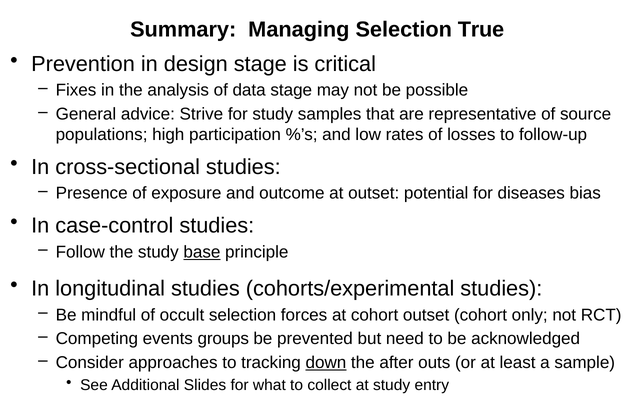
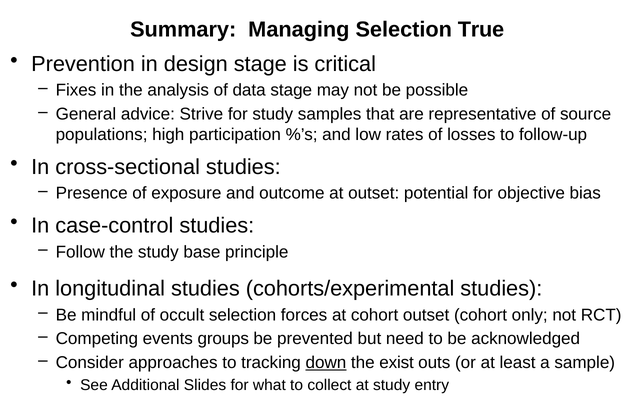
diseases: diseases -> objective
base underline: present -> none
after: after -> exist
